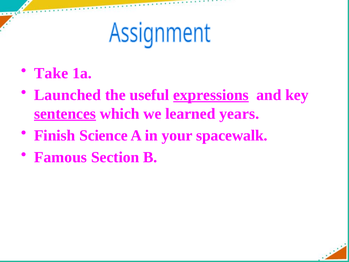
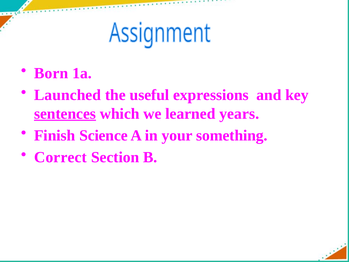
Take: Take -> Born
expressions underline: present -> none
spacewalk: spacewalk -> something
Famous: Famous -> Correct
